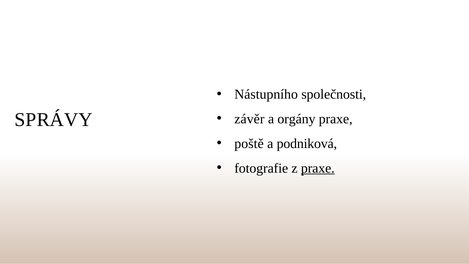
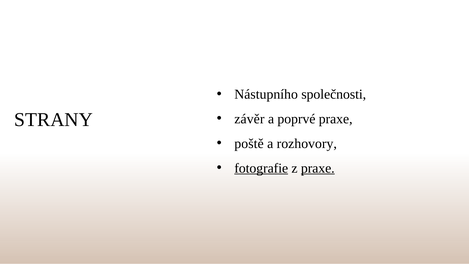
SPRÁVY: SPRÁVY -> STRANY
orgány: orgány -> poprvé
podniková: podniková -> rozhovory
fotografie underline: none -> present
